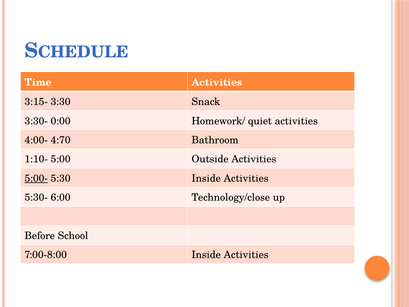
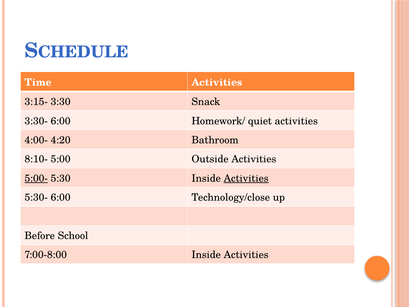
3:30- 0:00: 0:00 -> 6:00
4:70: 4:70 -> 4:20
1:10-: 1:10- -> 8:10-
Activities at (246, 178) underline: none -> present
